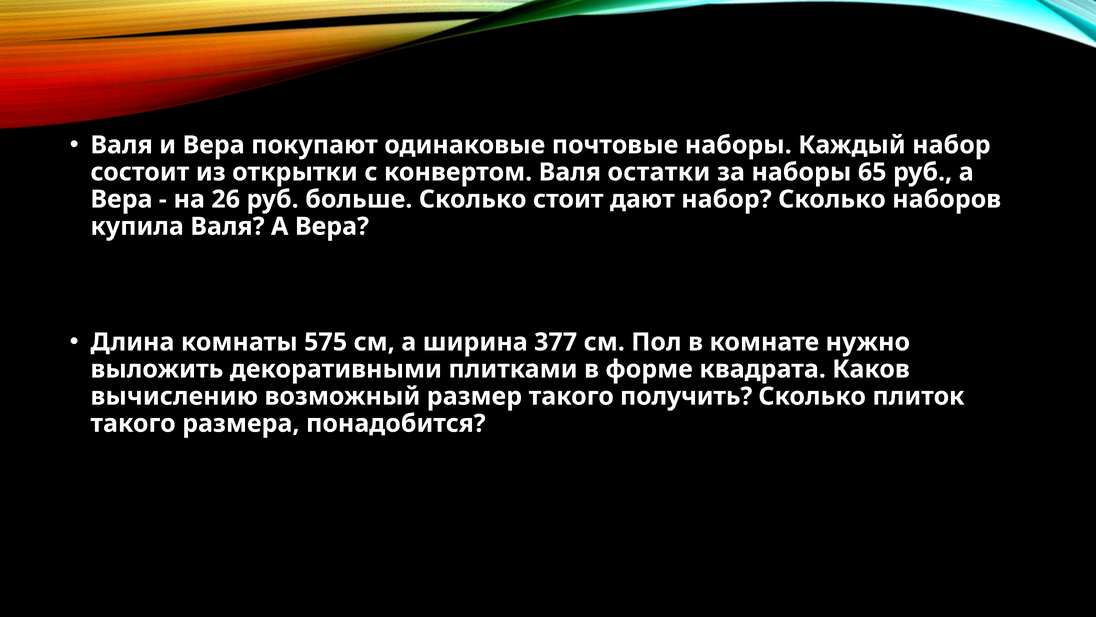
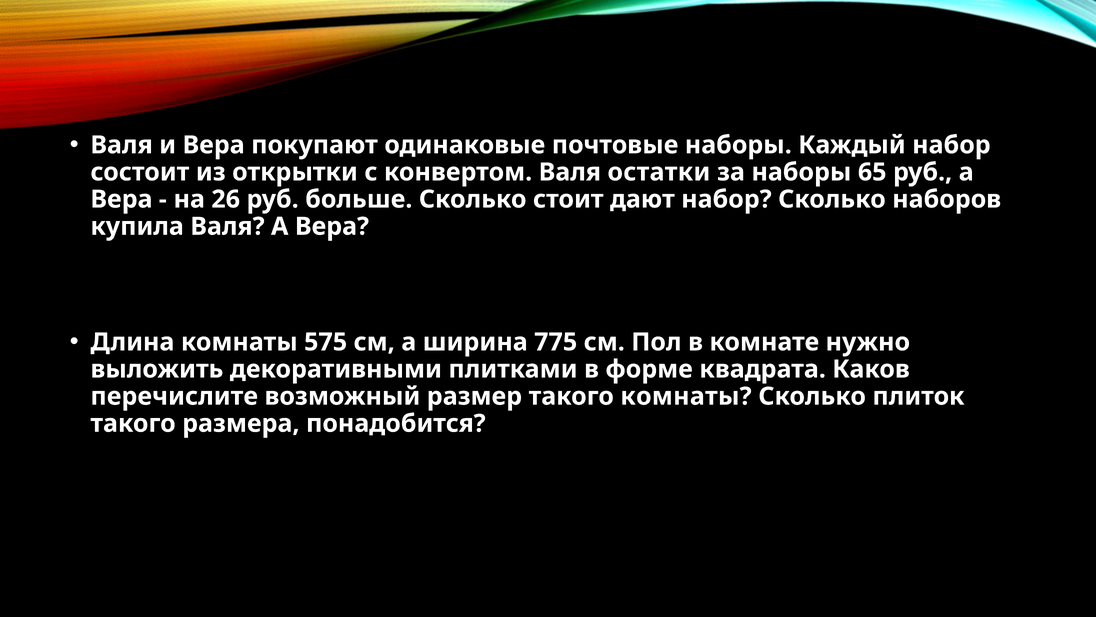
377: 377 -> 775
вычислению: вычислению -> перечислите
такого получить: получить -> комнаты
